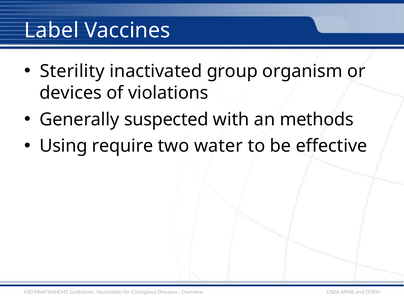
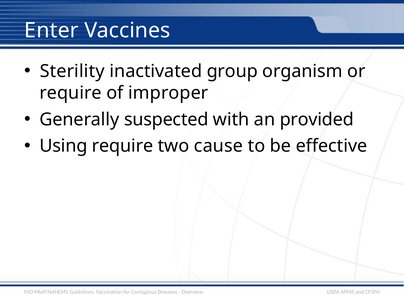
Label: Label -> Enter
devices at (71, 93): devices -> require
violations: violations -> improper
methods: methods -> provided
water: water -> cause
